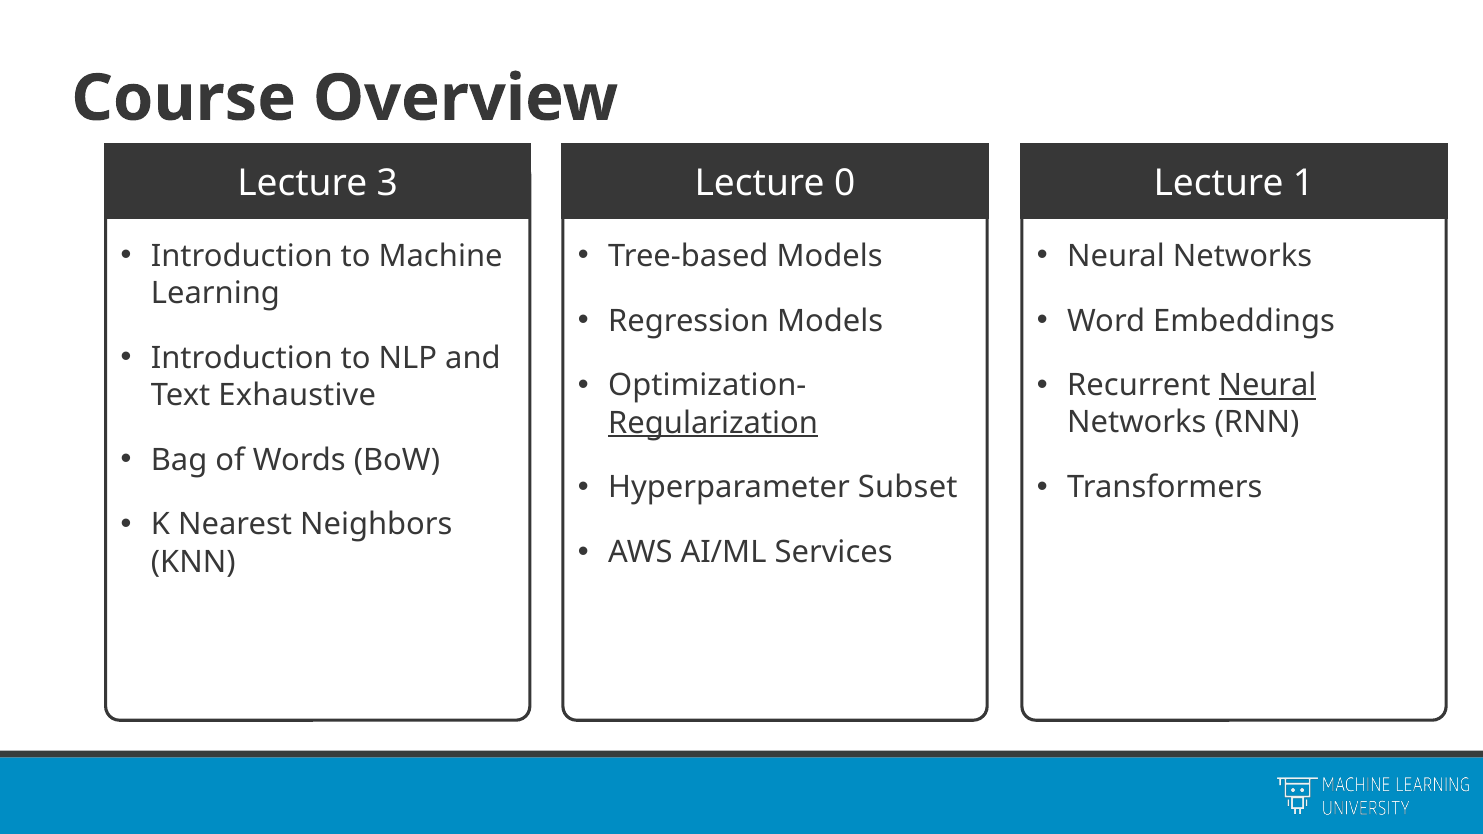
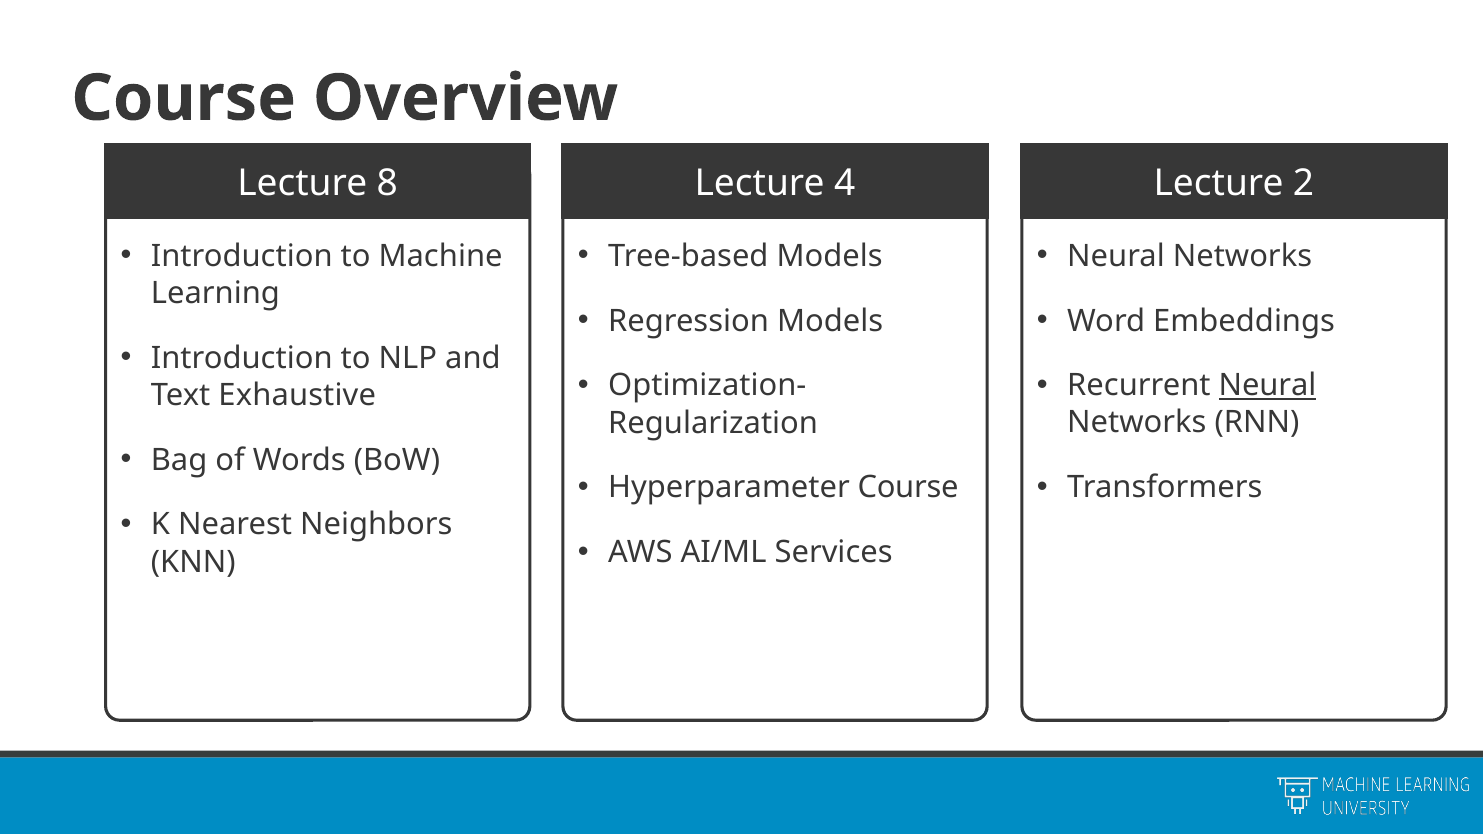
3: 3 -> 8
Lecture 1: 1 -> 2
0: 0 -> 4
Regularization underline: present -> none
Hyperparameter Subset: Subset -> Course
